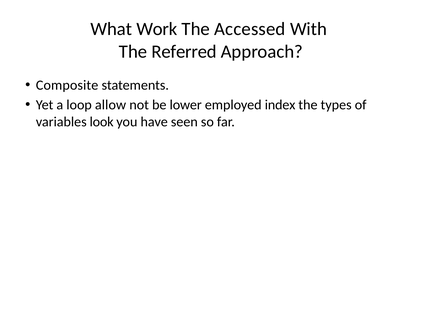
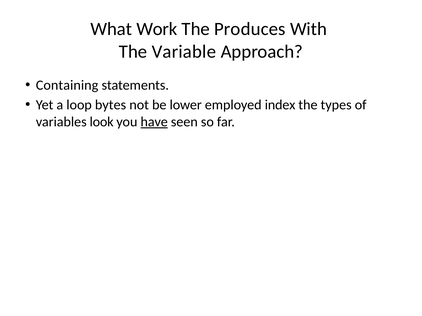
Accessed: Accessed -> Produces
Referred: Referred -> Variable
Composite: Composite -> Containing
allow: allow -> bytes
have underline: none -> present
